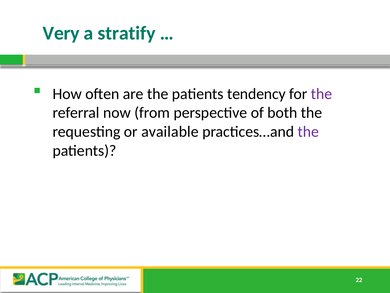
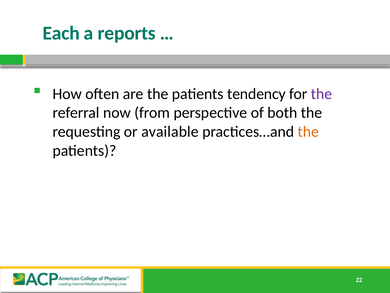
Very: Very -> Each
stratify: stratify -> reports
the at (308, 131) colour: purple -> orange
